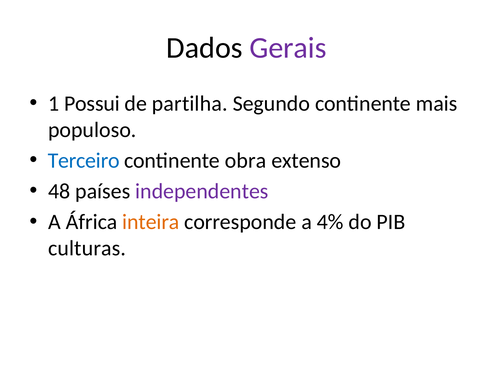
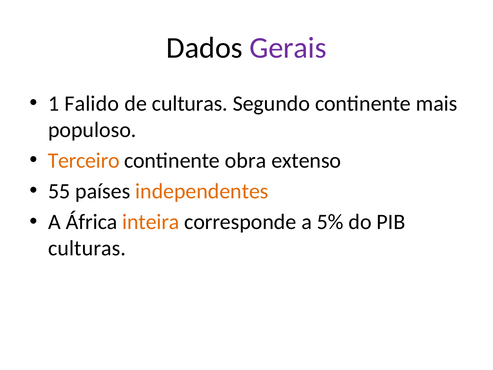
Possui: Possui -> Falido
de partilha: partilha -> culturas
Terceiro colour: blue -> orange
48: 48 -> 55
independentes colour: purple -> orange
4%: 4% -> 5%
